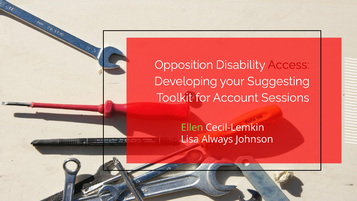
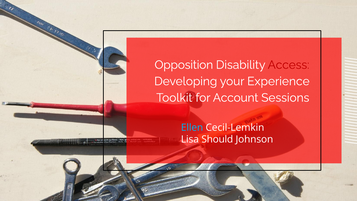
Suggesting: Suggesting -> Experience
Ellen colour: light green -> light blue
Always: Always -> Should
